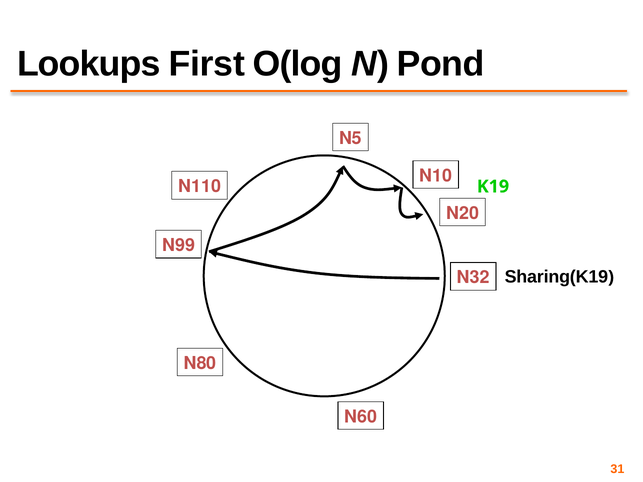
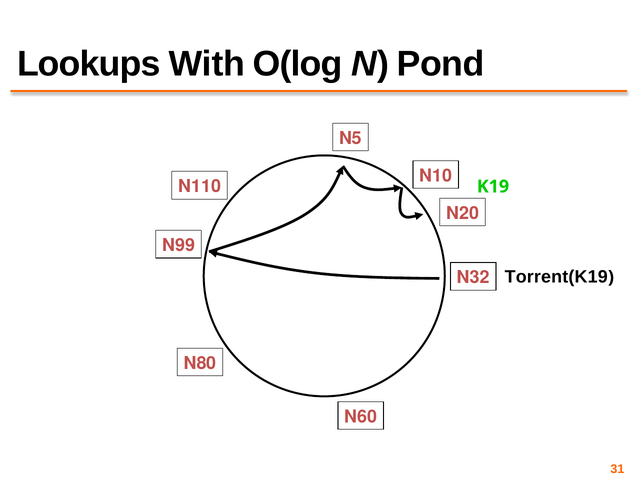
First: First -> With
Sharing(K19: Sharing(K19 -> Torrent(K19
